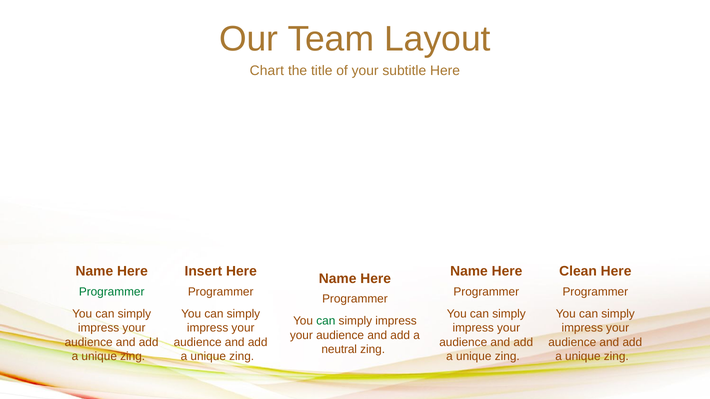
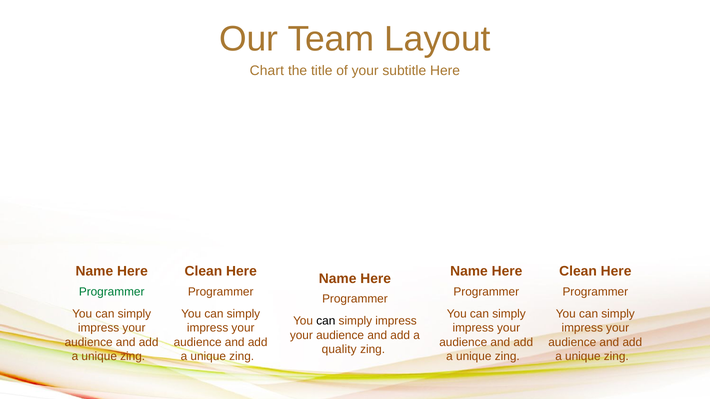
Insert at (203, 272): Insert -> Clean
can at (326, 321) colour: green -> black
neutral: neutral -> quality
